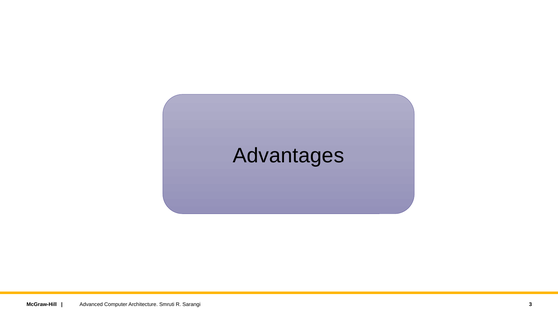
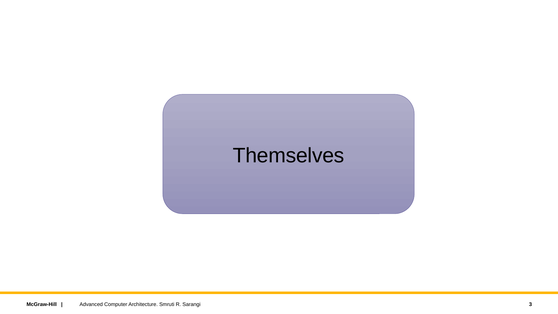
Advantages: Advantages -> Themselves
